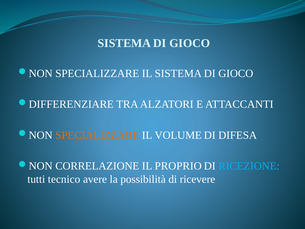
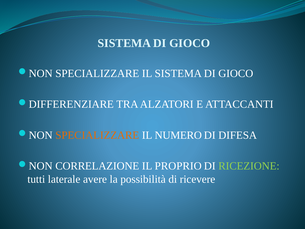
VOLUME: VOLUME -> NUMERO
RICEZIONE colour: light blue -> light green
tecnico: tecnico -> laterale
